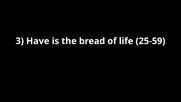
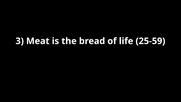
Have: Have -> Meat
